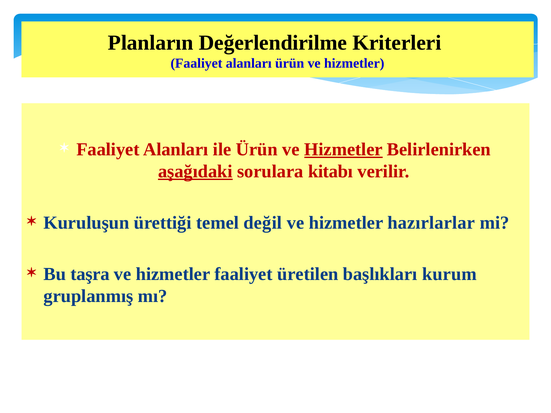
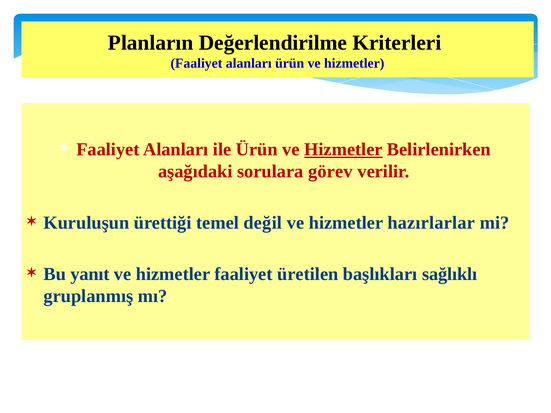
aşağıdaki underline: present -> none
kitabı: kitabı -> görev
taşra: taşra -> yanıt
kurum: kurum -> sağlıklı
